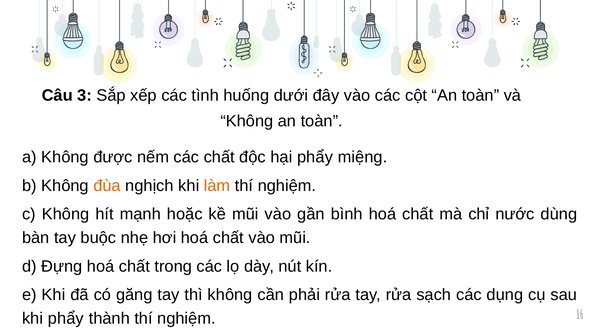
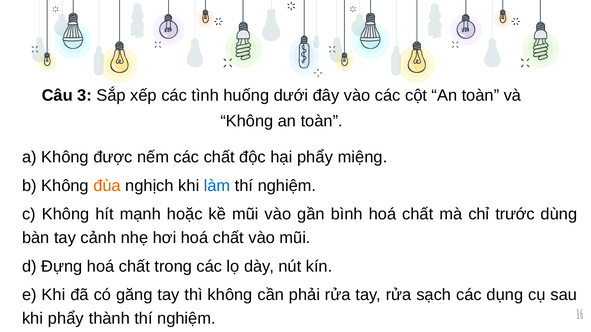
làm colour: orange -> blue
nước: nước -> trước
buộc: buộc -> cảnh
